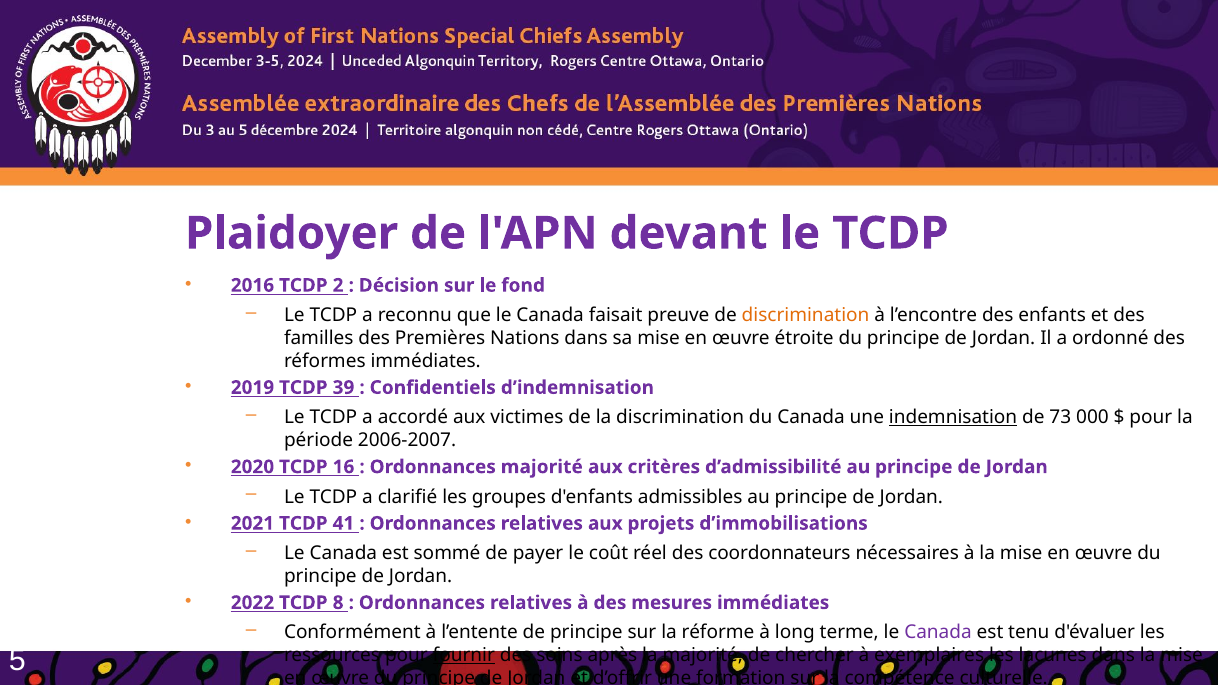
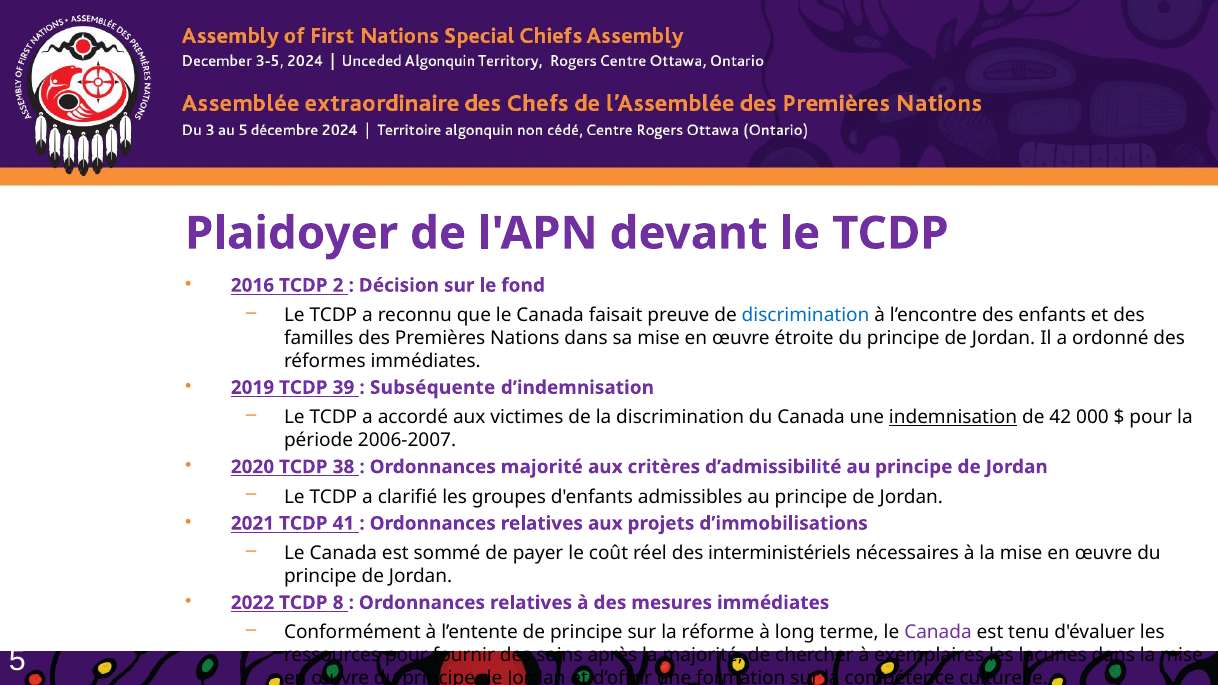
discrimination at (806, 315) colour: orange -> blue
Confidentiels: Confidentiels -> Subséquente
73: 73 -> 42
16: 16 -> 38
coordonnateurs: coordonnateurs -> interministériels
fournir underline: present -> none
